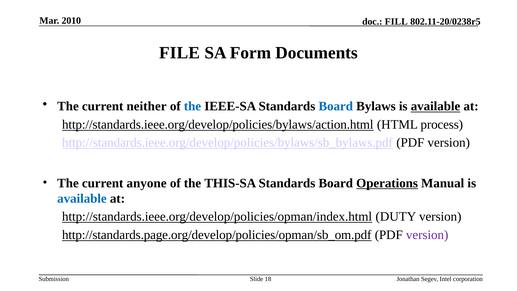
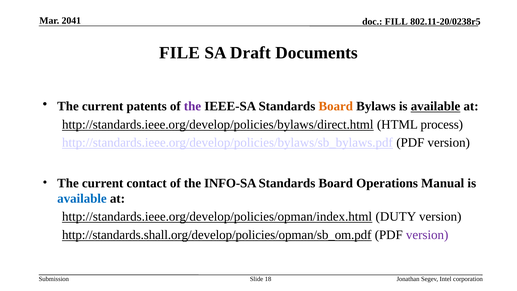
2010: 2010 -> 2041
Form: Form -> Draft
neither: neither -> patents
the at (193, 106) colour: blue -> purple
Board at (336, 106) colour: blue -> orange
http://standards.ieee.org/develop/policies/bylaws/action.html: http://standards.ieee.org/develop/policies/bylaws/action.html -> http://standards.ieee.org/develop/policies/bylaws/direct.html
anyone: anyone -> contact
THIS-SA: THIS-SA -> INFO-SA
Operations underline: present -> none
http://standards.page.org/develop/policies/opman/sb_om.pdf: http://standards.page.org/develop/policies/opman/sb_om.pdf -> http://standards.shall.org/develop/policies/opman/sb_om.pdf
